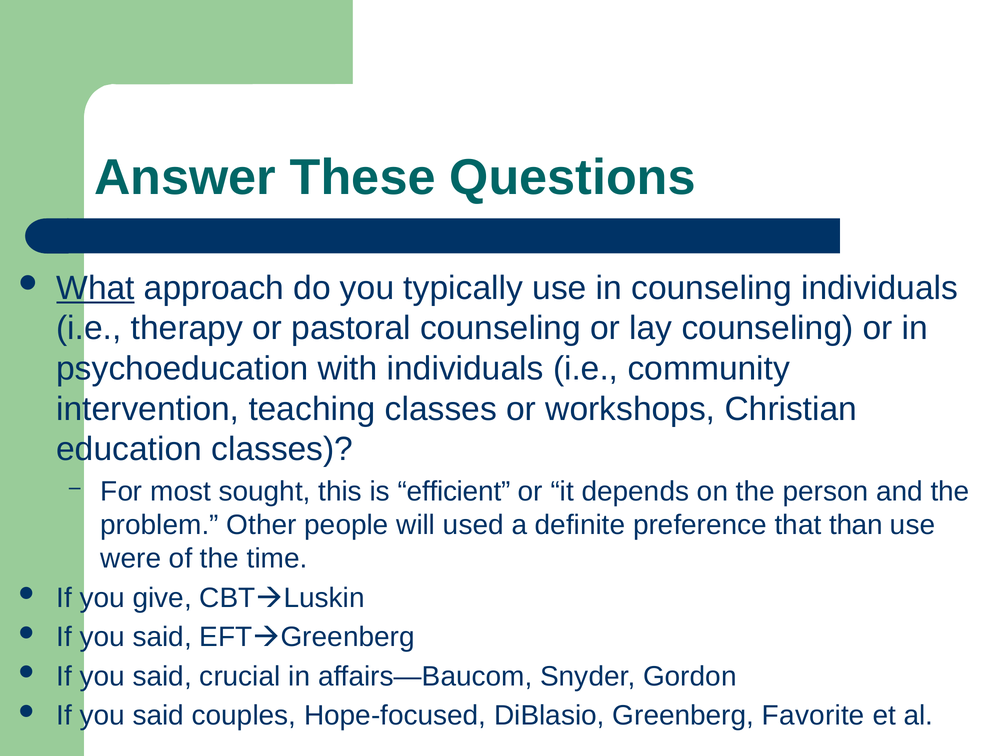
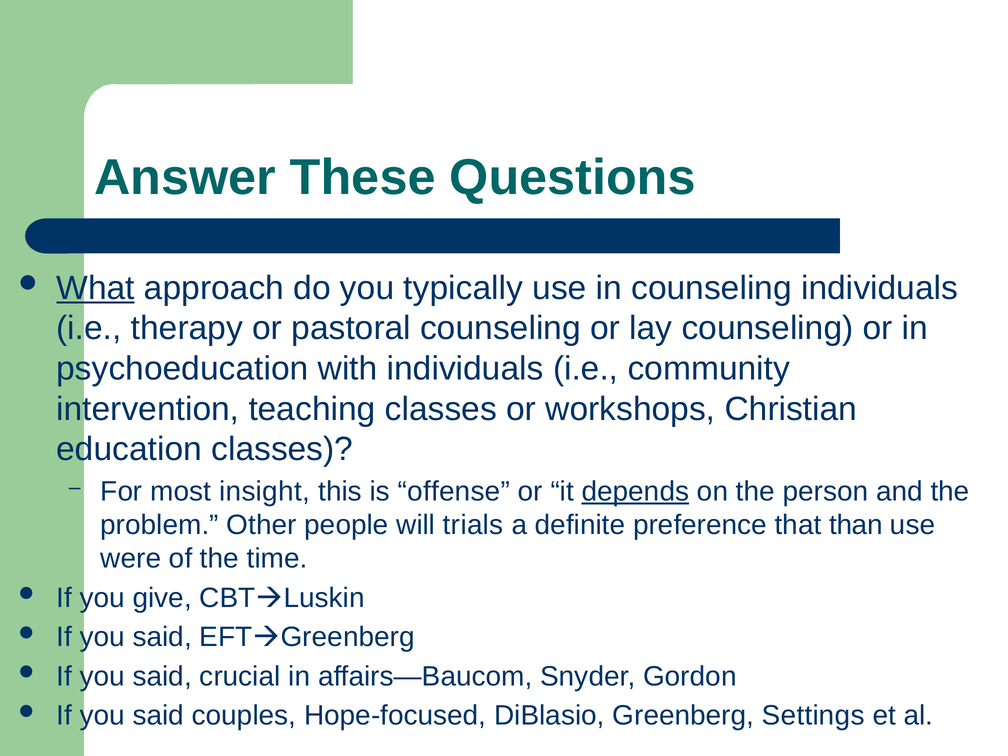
sought: sought -> insight
efficient: efficient -> offense
depends underline: none -> present
used: used -> trials
Favorite: Favorite -> Settings
